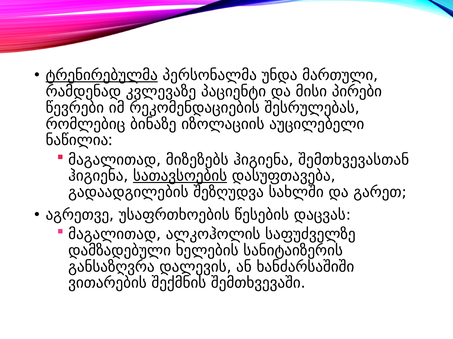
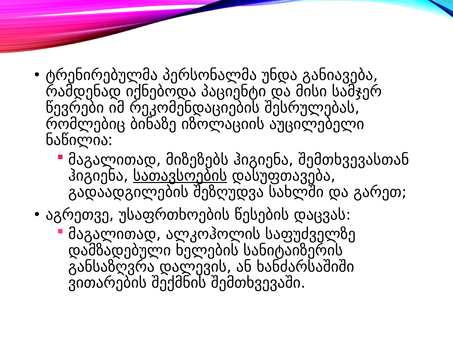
ტრენირებულმა underline: present -> none
მართული: მართული -> განიავება
კვლევაზე: კვლევაზე -> იქნებოდა
პირები: პირები -> სამჯერ
